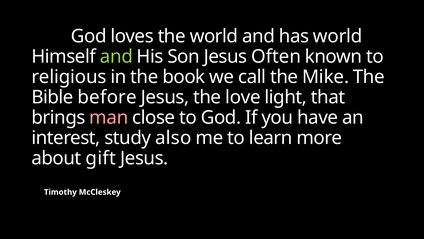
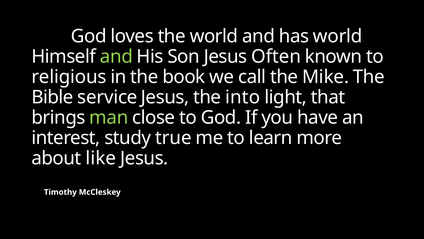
before: before -> service
love: love -> into
man colour: pink -> light green
also: also -> true
gift: gift -> like
